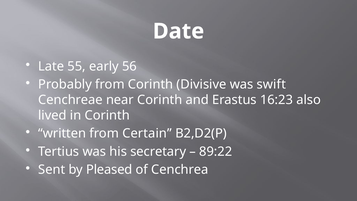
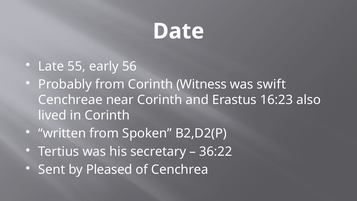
Divisive: Divisive -> Witness
Certain: Certain -> Spoken
89:22: 89:22 -> 36:22
